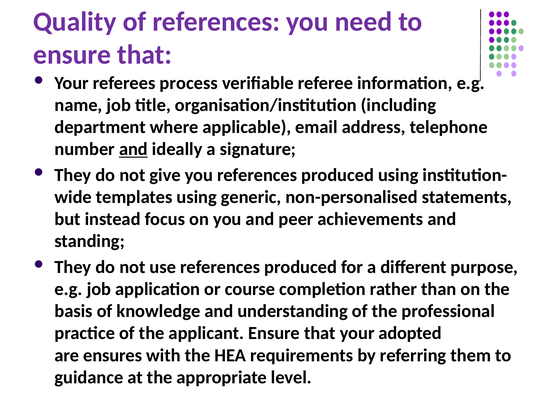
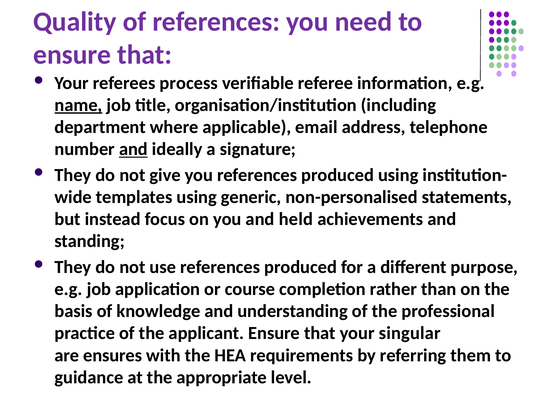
name underline: none -> present
peer: peer -> held
adopted: adopted -> singular
